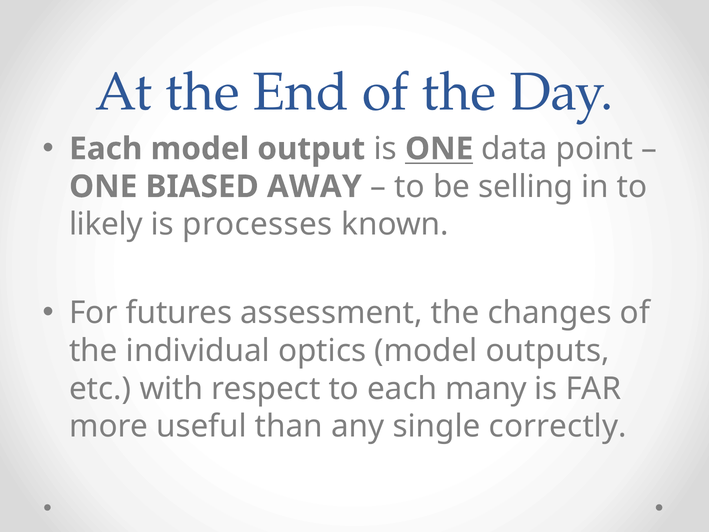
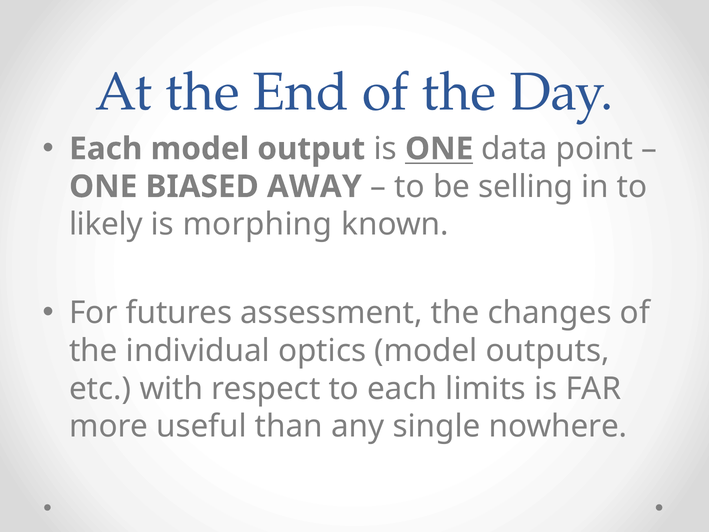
processes: processes -> morphing
many: many -> limits
correctly: correctly -> nowhere
